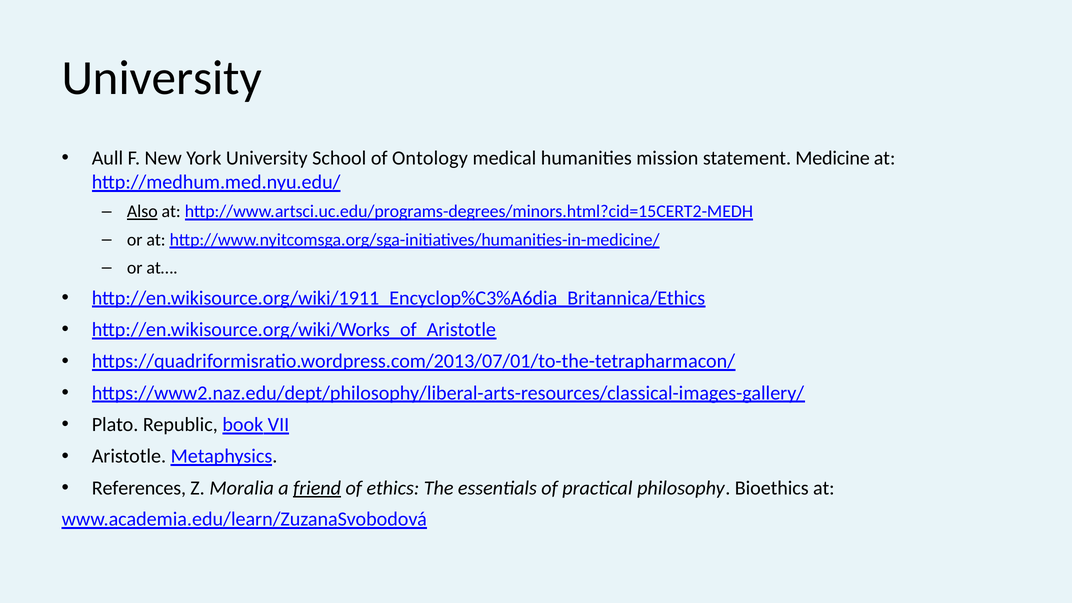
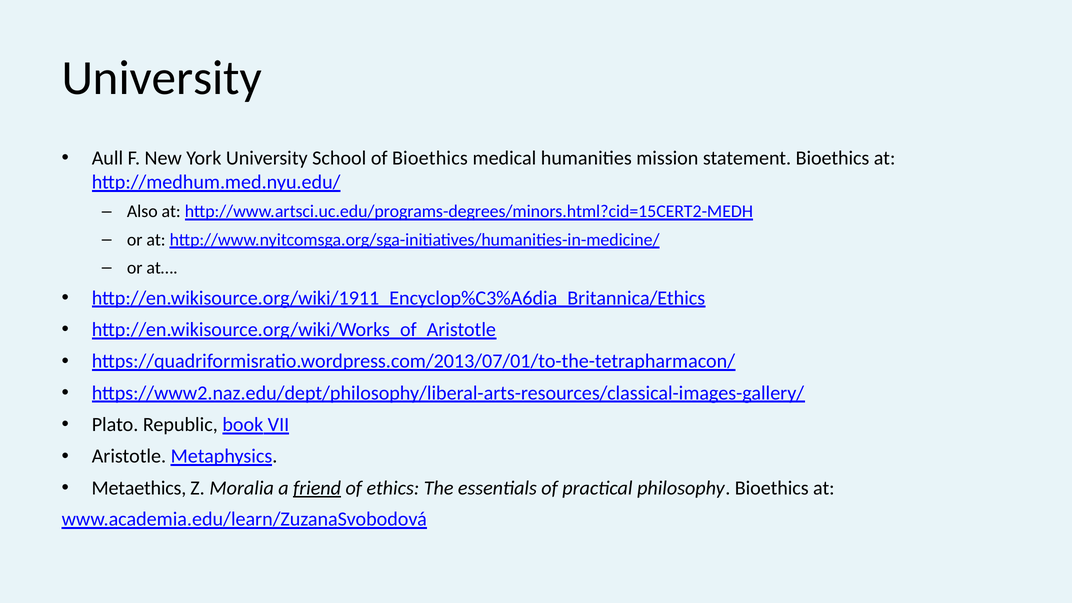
of Ontology: Ontology -> Bioethics
statement Medicine: Medicine -> Bioethics
Also underline: present -> none
References: References -> Metaethics
